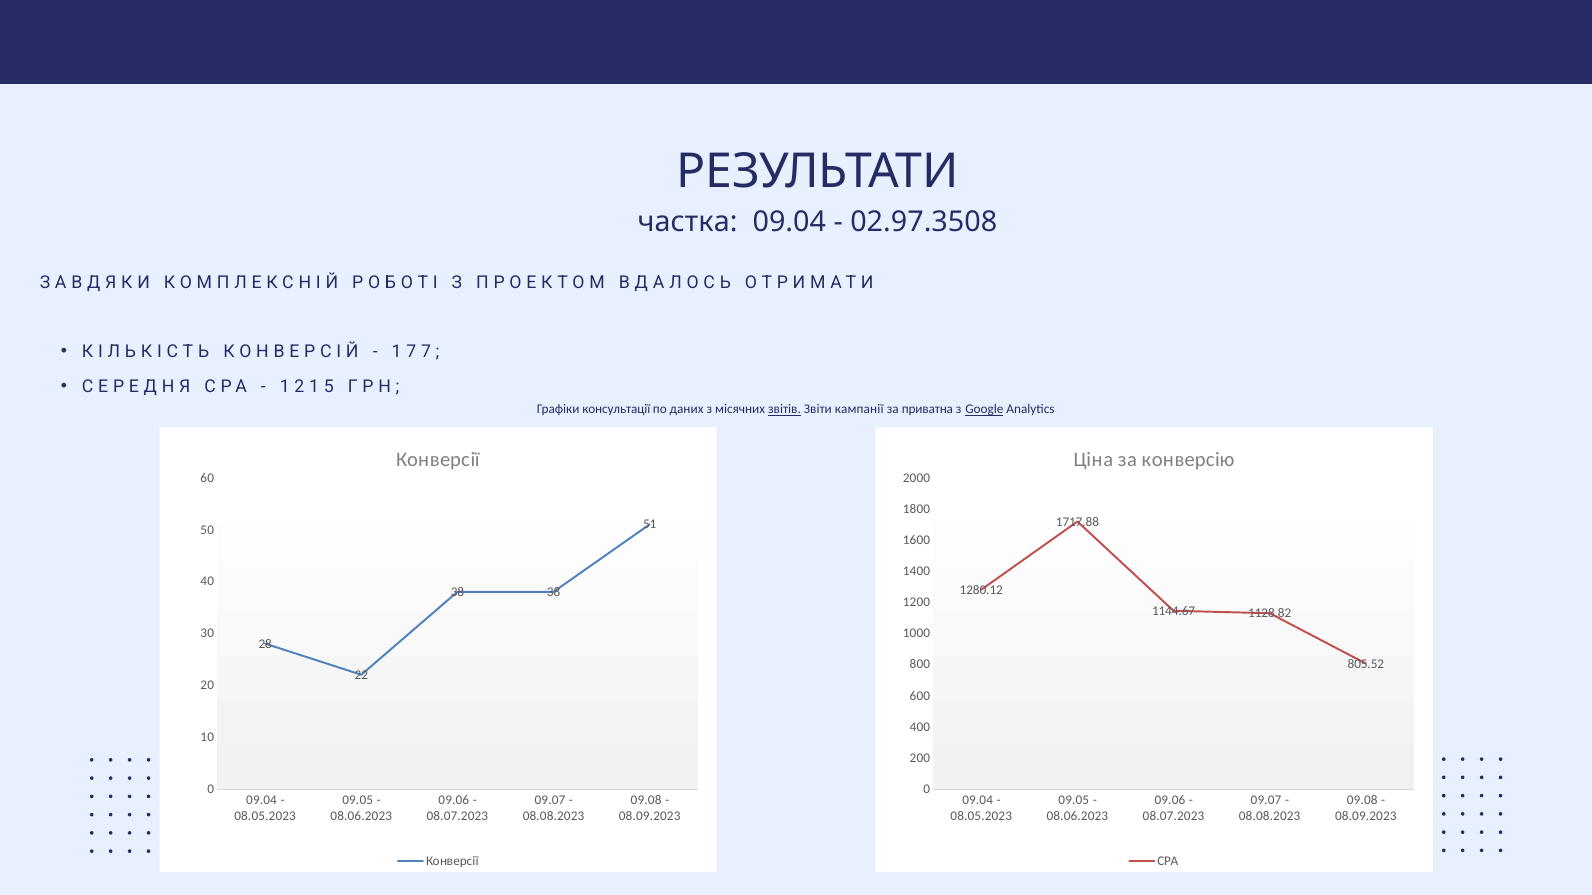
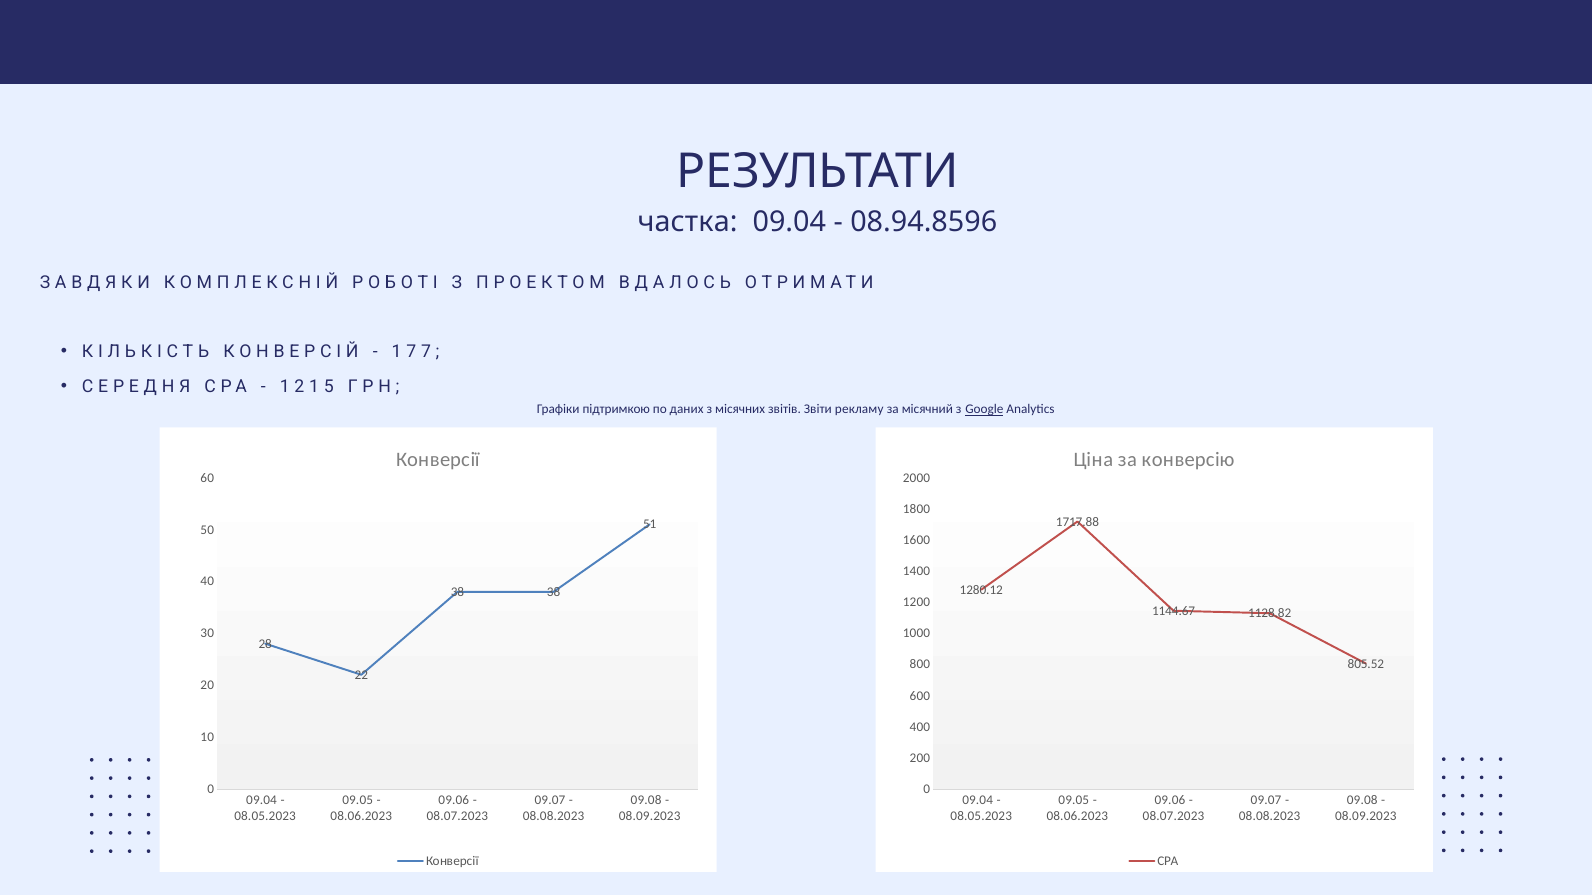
02.97.3508: 02.97.3508 -> 08.94.8596
консультації: консультації -> підтримкою
звітів underline: present -> none
кампанії: кампанії -> рекламу
приватна: приватна -> місячний
